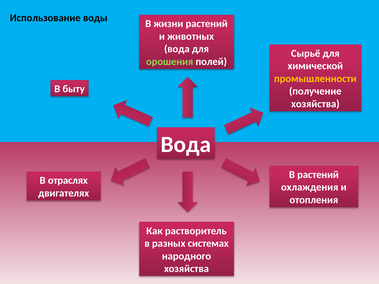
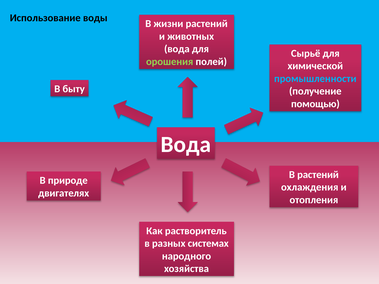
промышленности colour: yellow -> light blue
хозяйства at (315, 104): хозяйства -> помощью
отраслях: отраслях -> природе
